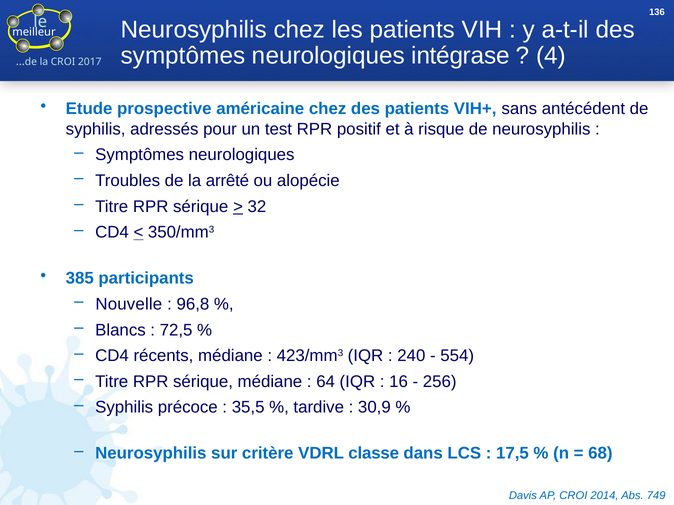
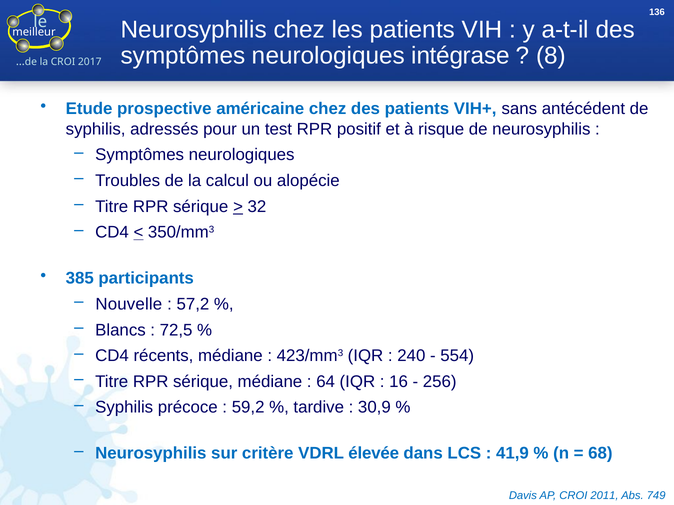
4: 4 -> 8
arrêté: arrêté -> calcul
96,8: 96,8 -> 57,2
35,5: 35,5 -> 59,2
classe: classe -> élevée
17,5: 17,5 -> 41,9
2014: 2014 -> 2011
